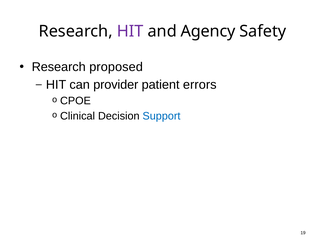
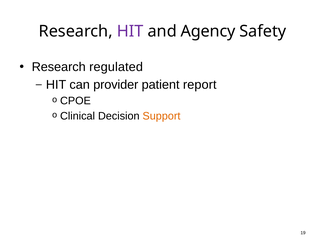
proposed: proposed -> regulated
errors: errors -> report
Support colour: blue -> orange
